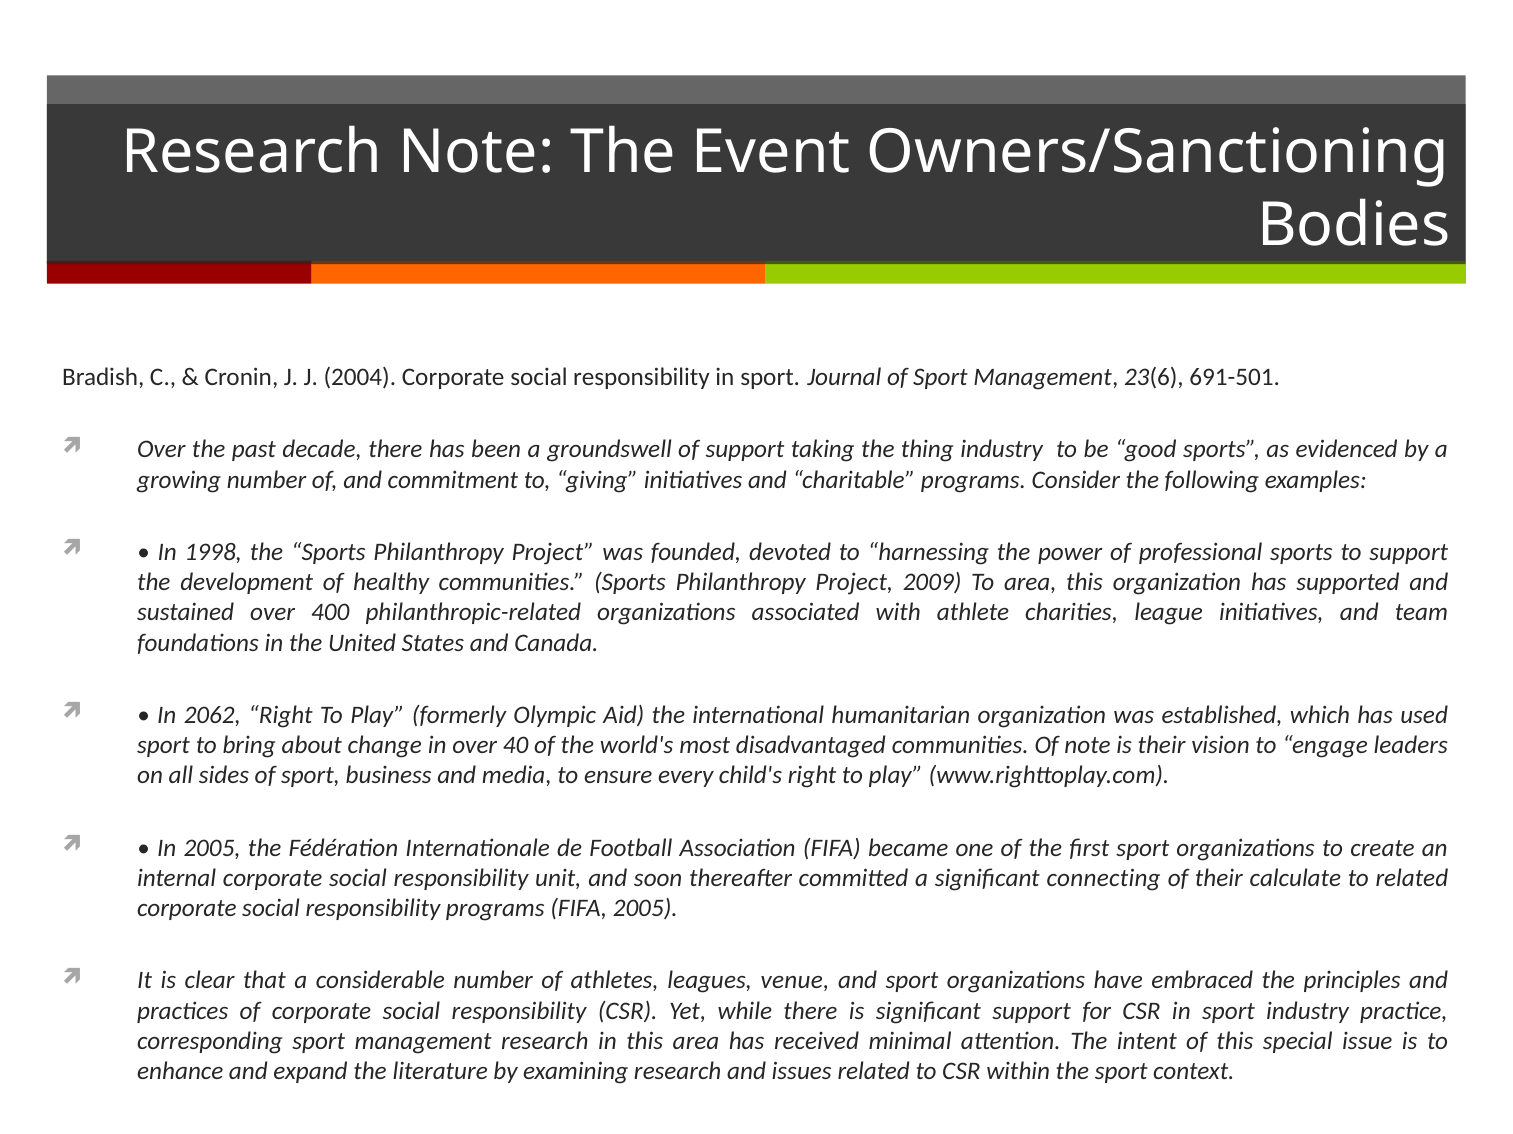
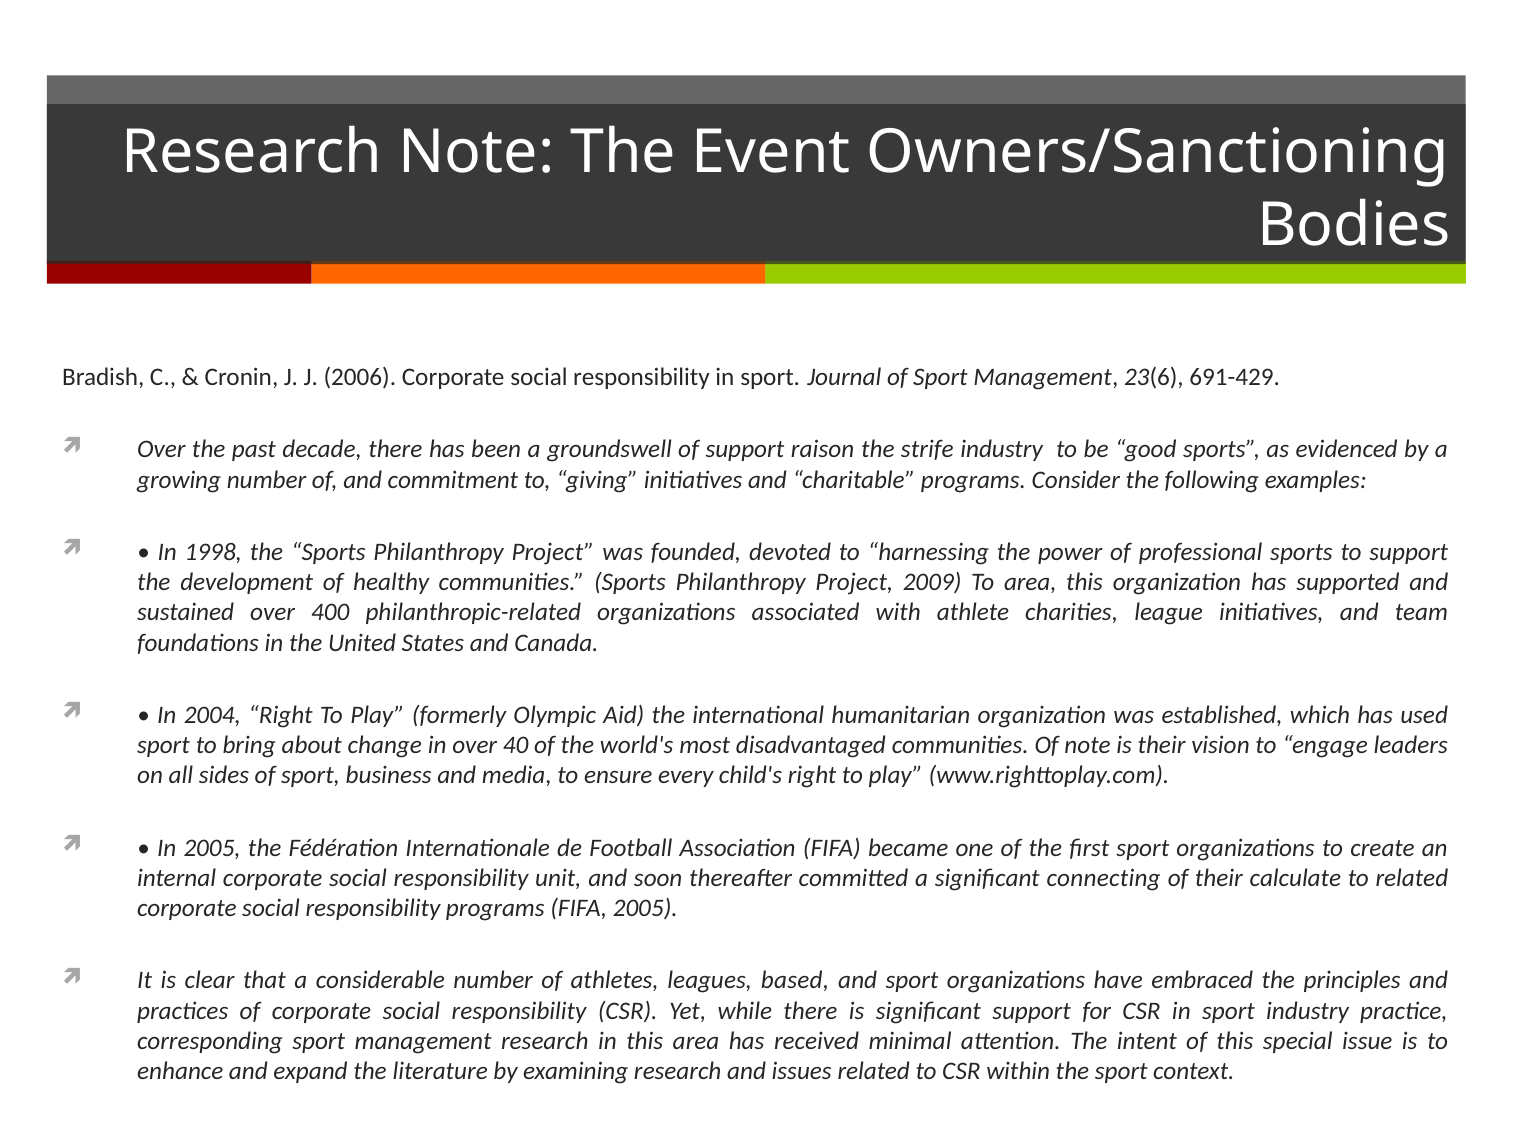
2004: 2004 -> 2006
691-501: 691-501 -> 691-429
taking: taking -> raison
thing: thing -> strife
2062: 2062 -> 2004
venue: venue -> based
